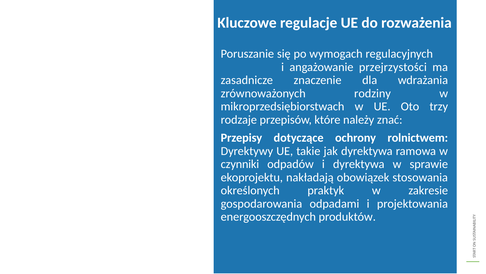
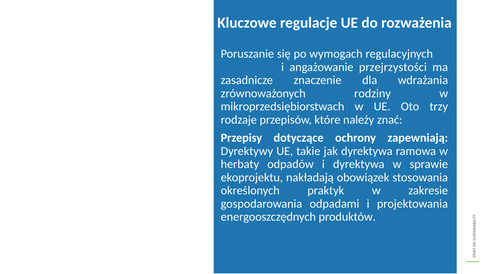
rolnictwem: rolnictwem -> zapewniają
czynniki: czynniki -> herbaty
